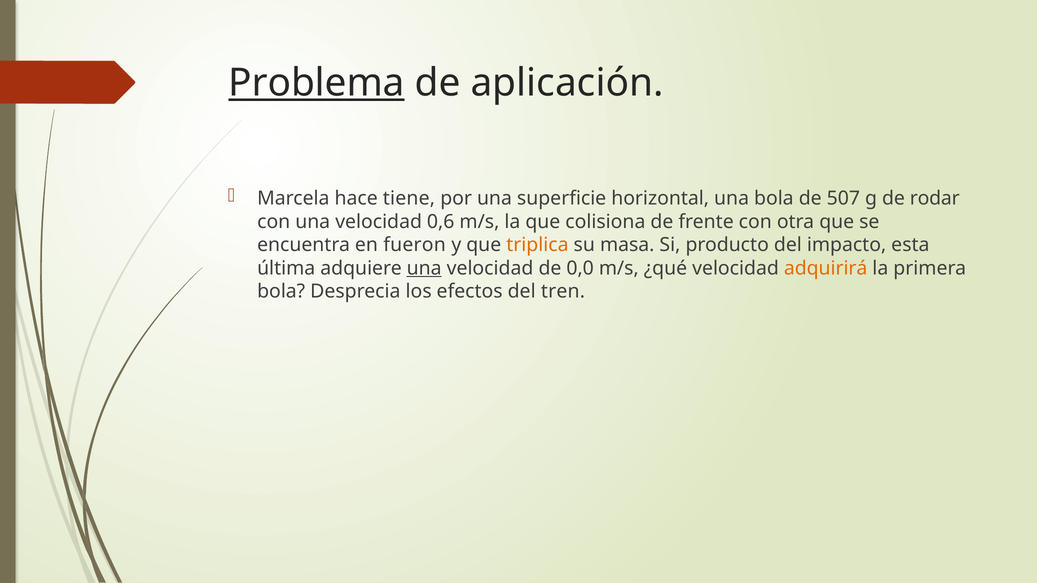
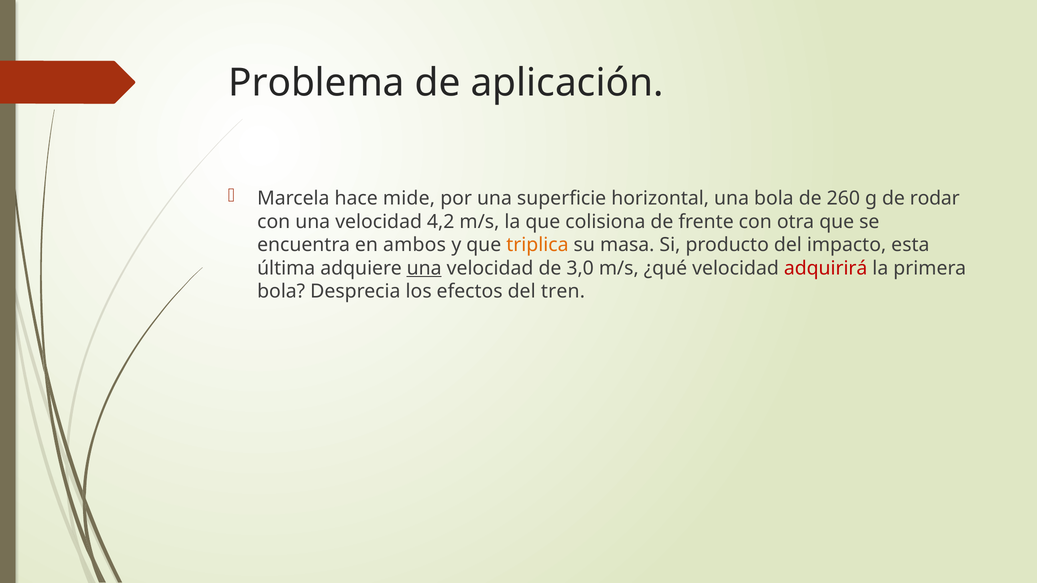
Problema underline: present -> none
tiene: tiene -> mide
507: 507 -> 260
0,6: 0,6 -> 4,2
fueron: fueron -> ambos
0,0: 0,0 -> 3,0
adquirirá colour: orange -> red
